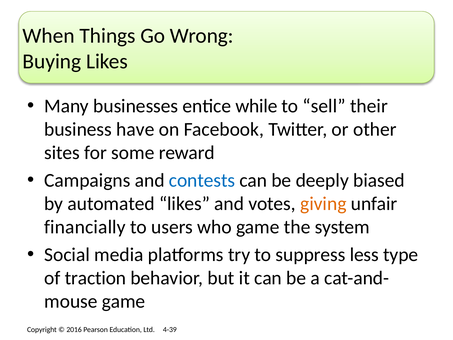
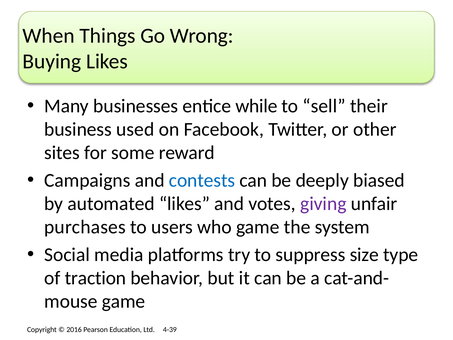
have: have -> used
giving colour: orange -> purple
financially: financially -> purchases
less: less -> size
